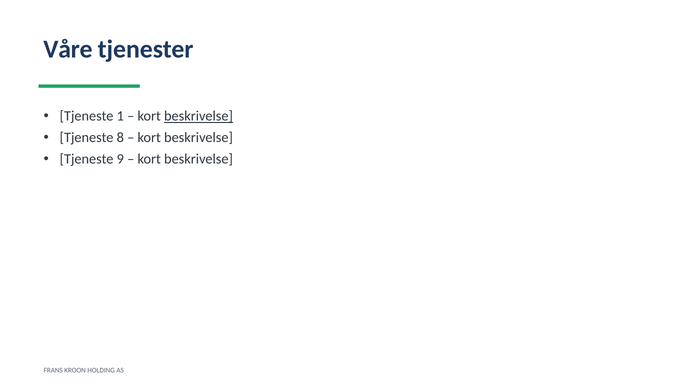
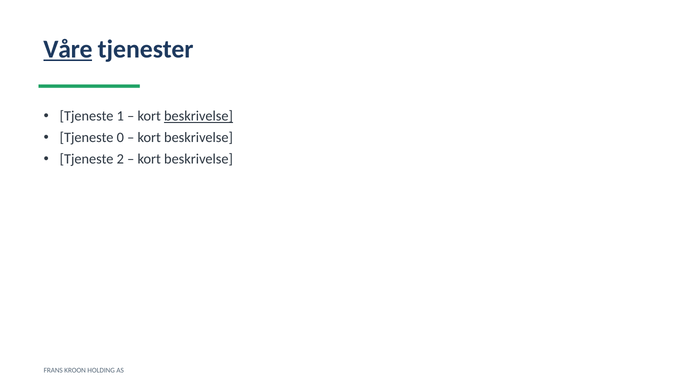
Våre underline: none -> present
8: 8 -> 0
9: 9 -> 2
